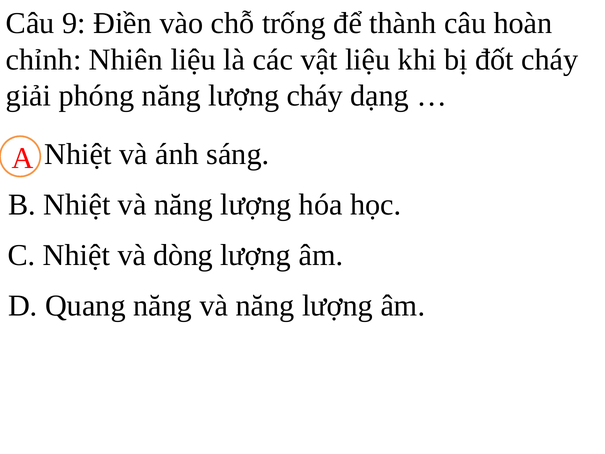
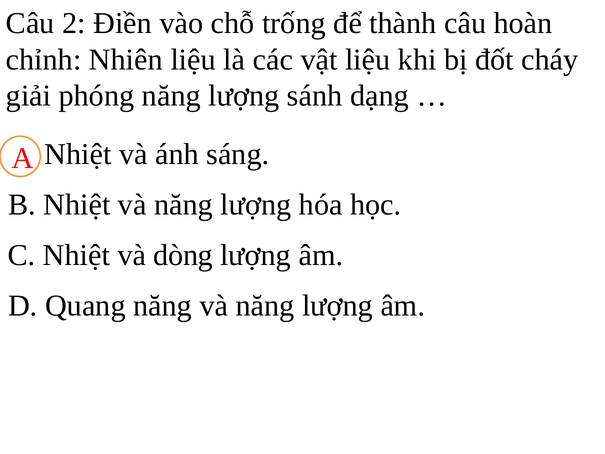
9: 9 -> 2
lượng cháy: cháy -> sánh
